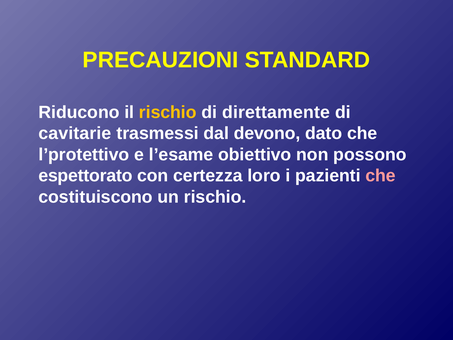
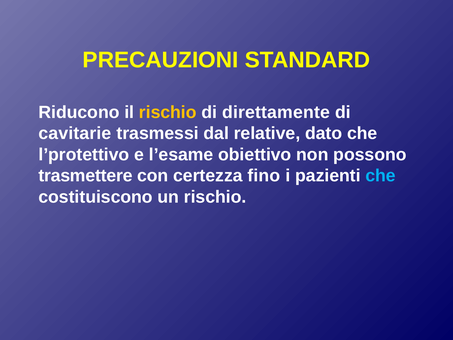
devono: devono -> relative
espettorato: espettorato -> trasmettere
loro: loro -> fino
che at (381, 176) colour: pink -> light blue
